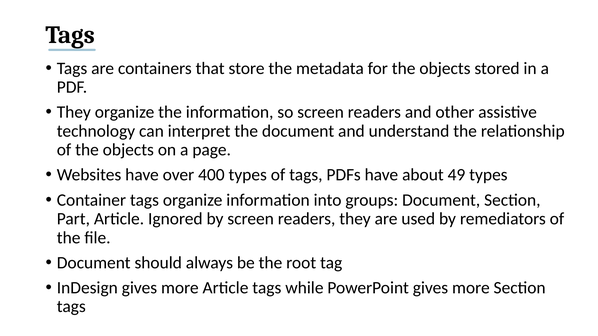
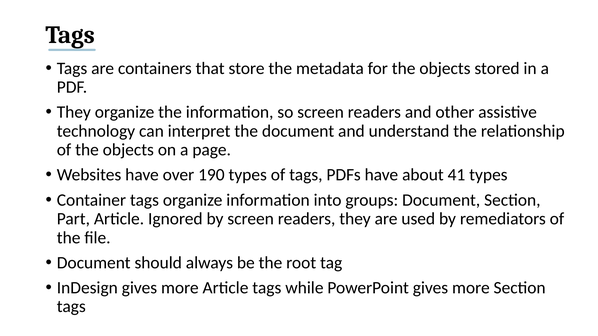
400: 400 -> 190
49: 49 -> 41
